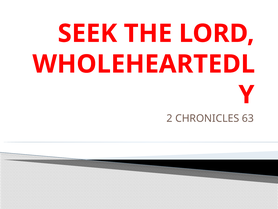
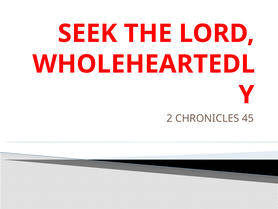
63: 63 -> 45
